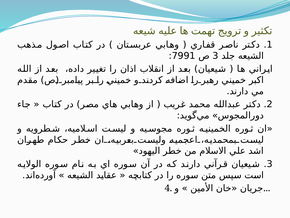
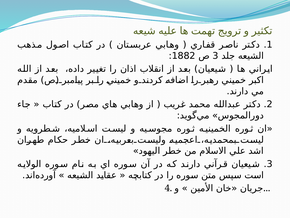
7991: 7991 -> 1882
